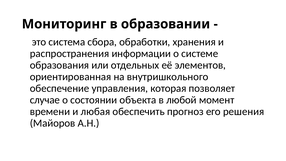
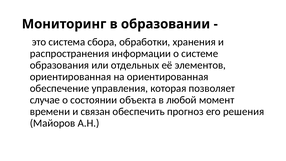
на внутришкольного: внутришкольного -> ориентированная
любая: любая -> связан
